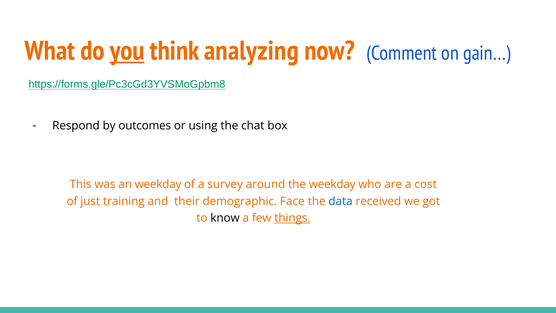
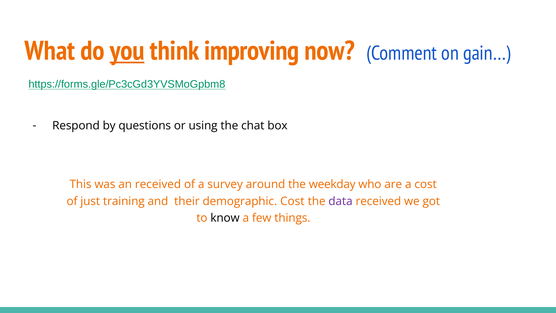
analyzing: analyzing -> improving
outcomes: outcomes -> questions
an weekday: weekday -> received
demographic Face: Face -> Cost
data colour: blue -> purple
things underline: present -> none
